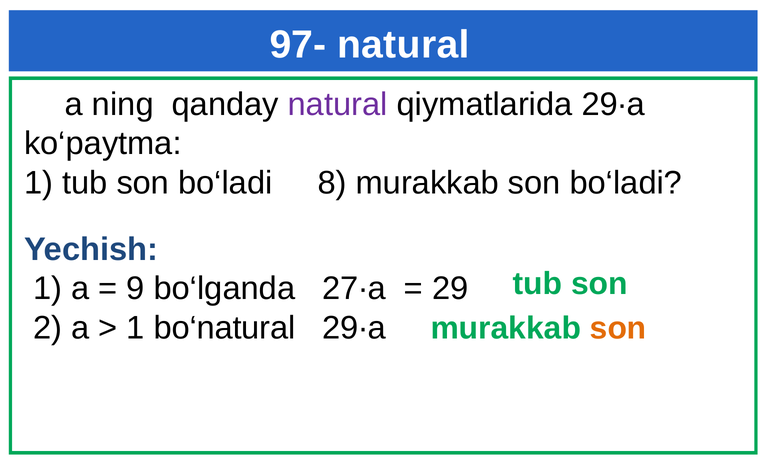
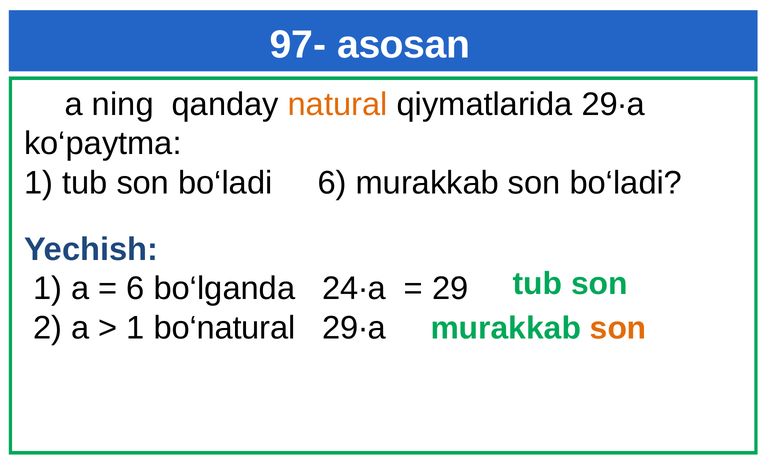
97- natural: natural -> asosan
natural at (338, 105) colour: purple -> orange
bo‘ladi 8: 8 -> 6
9 at (135, 289): 9 -> 6
27∙a: 27∙a -> 24∙a
